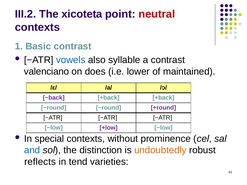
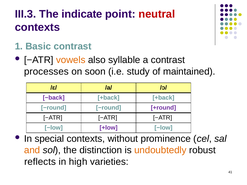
III.2: III.2 -> III.3
xicoteta: xicoteta -> indicate
vowels colour: blue -> orange
valenciano: valenciano -> processes
does: does -> soon
lower: lower -> study
and colour: blue -> orange
tend: tend -> high
